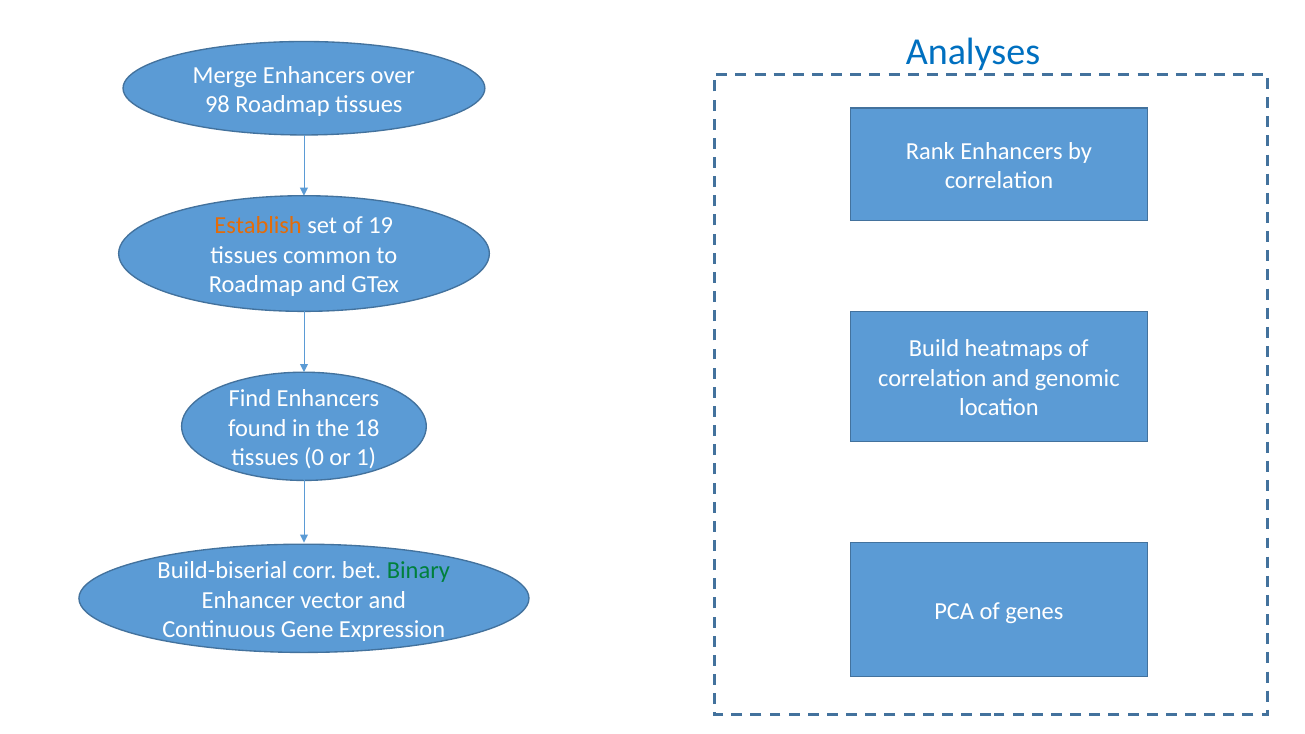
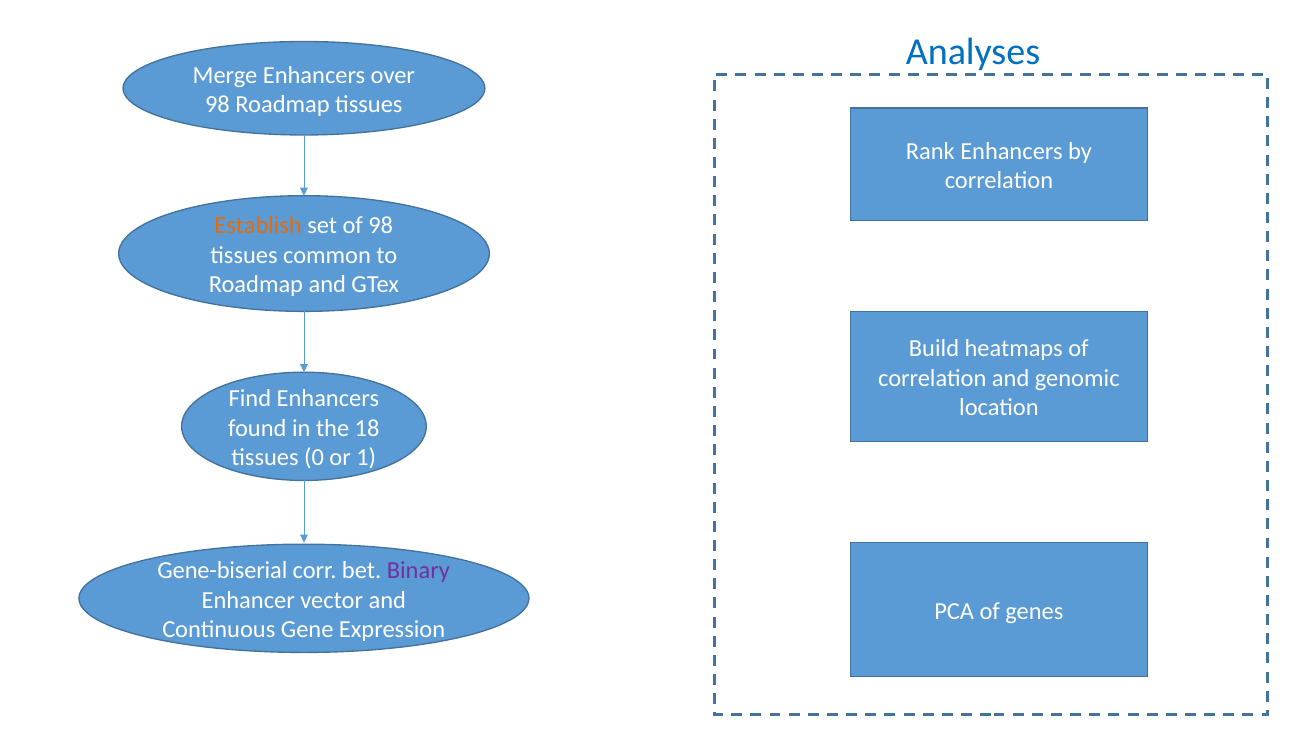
of 19: 19 -> 98
Build-biserial: Build-biserial -> Gene-biserial
Binary colour: green -> purple
